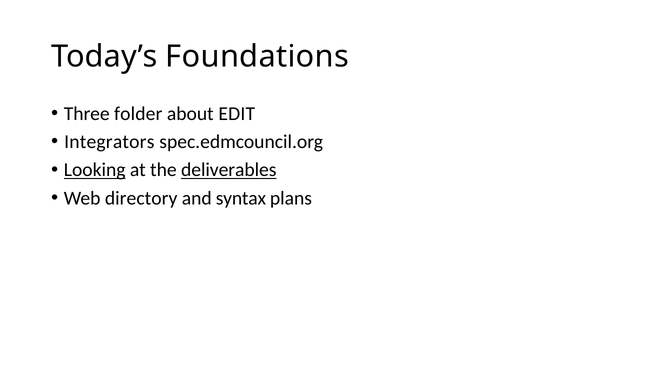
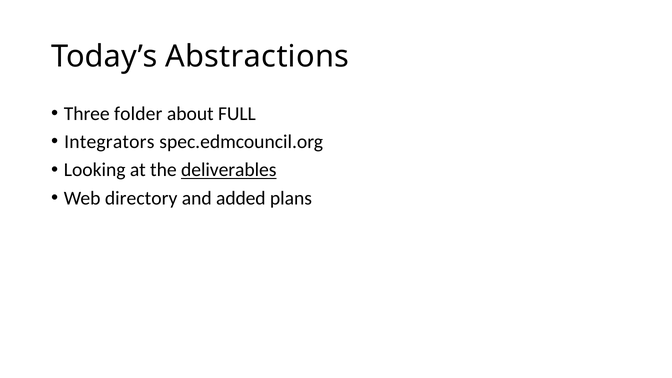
Foundations: Foundations -> Abstractions
EDIT: EDIT -> FULL
Looking underline: present -> none
syntax: syntax -> added
